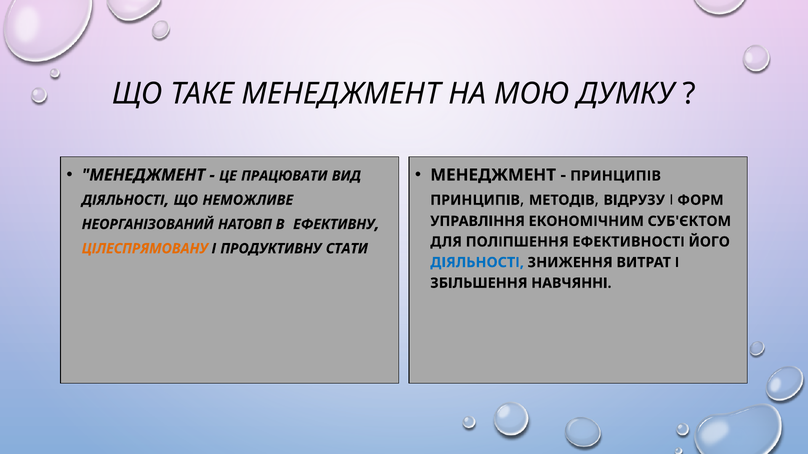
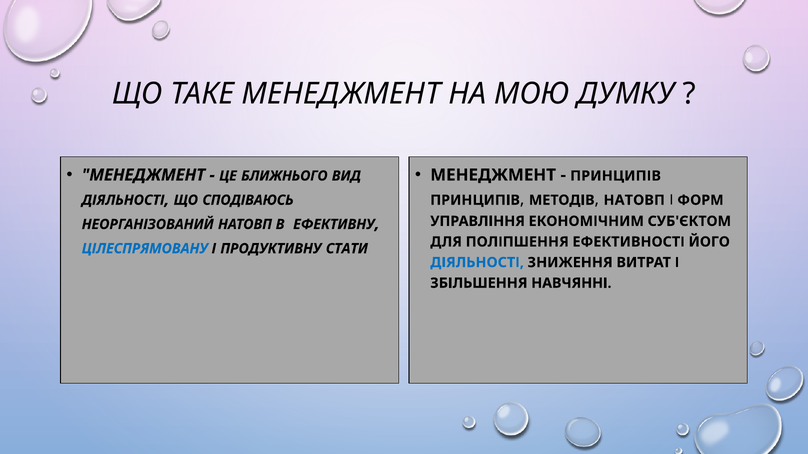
ПРАЦЮВАТИ: ПРАЦЮВАТИ -> БЛИЖНЬОГО
НЕМОЖЛИВЕ: НЕМОЖЛИВЕ -> СПОДІВАЮСЬ
ВІДРУЗУ at (634, 200): ВІДРУЗУ -> НАТОВП
ЦІЛЕСПРЯМОВАНУ colour: orange -> blue
